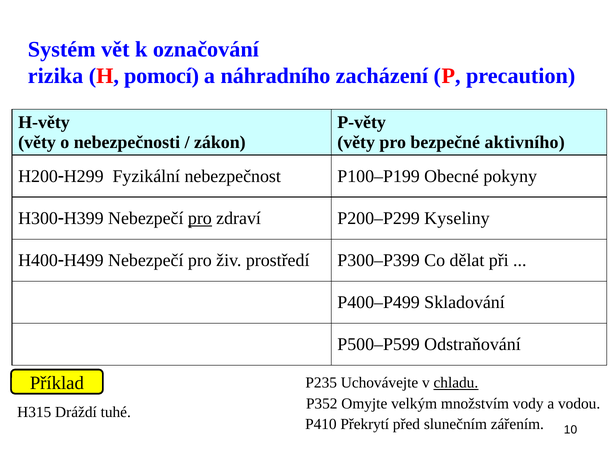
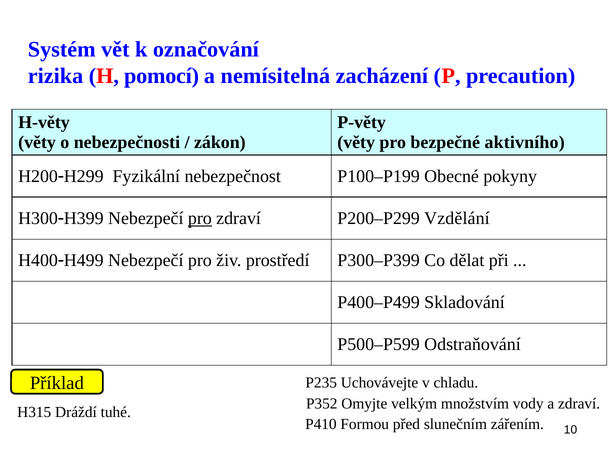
náhradního: náhradního -> nemísitelná
Kyseliny: Kyseliny -> Vzdělání
chladu underline: present -> none
a vodou: vodou -> zdraví
Překrytí: Překrytí -> Formou
